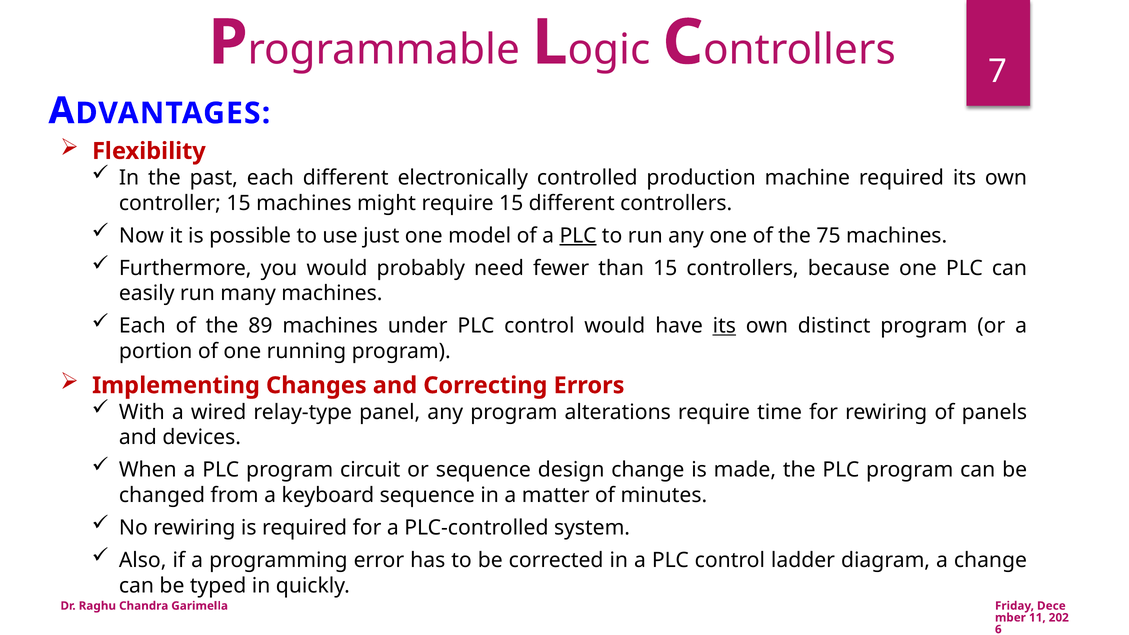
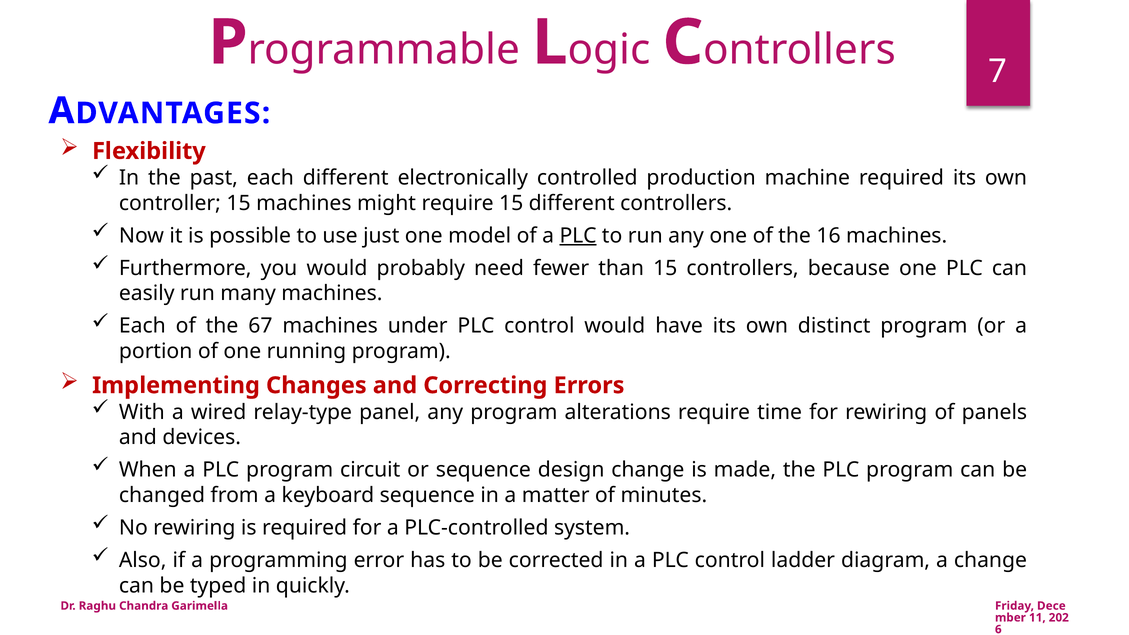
75: 75 -> 16
89: 89 -> 67
its at (724, 326) underline: present -> none
